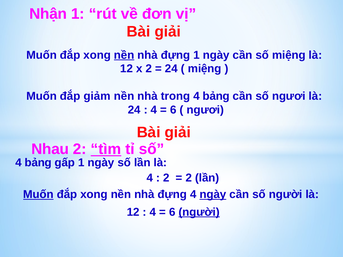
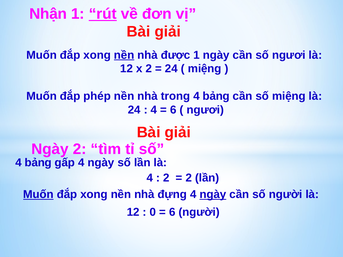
rút underline: none -> present
đựng at (176, 55): đựng -> được
số miệng: miệng -> ngươi
giảm: giảm -> phép
số ngươi: ngươi -> miệng
Nhau at (50, 149): Nhau -> Ngày
tìm underline: present -> none
gấp 1: 1 -> 4
4 at (153, 212): 4 -> 0
người at (199, 212) underline: present -> none
